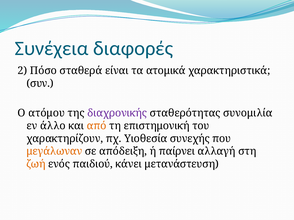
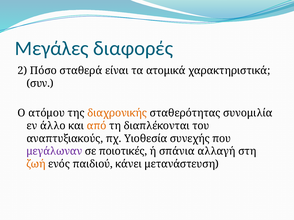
Συνέχεια: Συνέχεια -> Μεγάλες
διαχρονικής colour: purple -> orange
επιστημονική: επιστημονική -> διαπλέκονται
χαρακτηρίζουν: χαρακτηρίζουν -> αναπτυξιακούς
μεγάλωναν colour: orange -> purple
απόδειξη: απόδειξη -> ποιοτικές
παίρνει: παίρνει -> σπάνια
